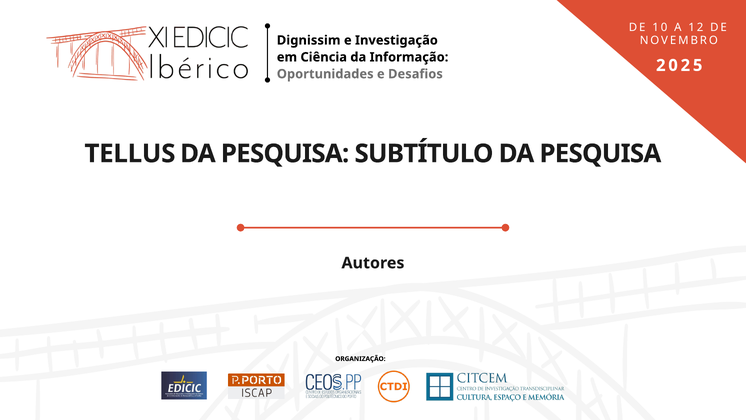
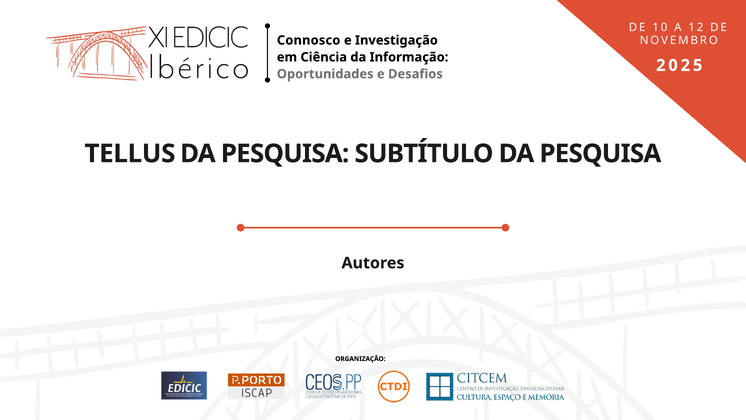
Dignissim: Dignissim -> Connosco
